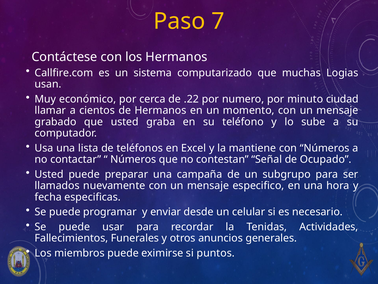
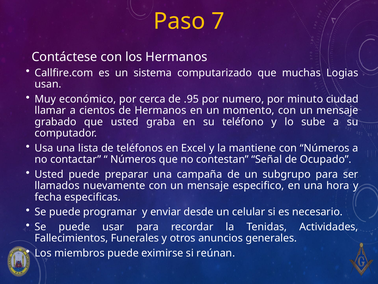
.22: .22 -> .95
puntos: puntos -> reúnan
